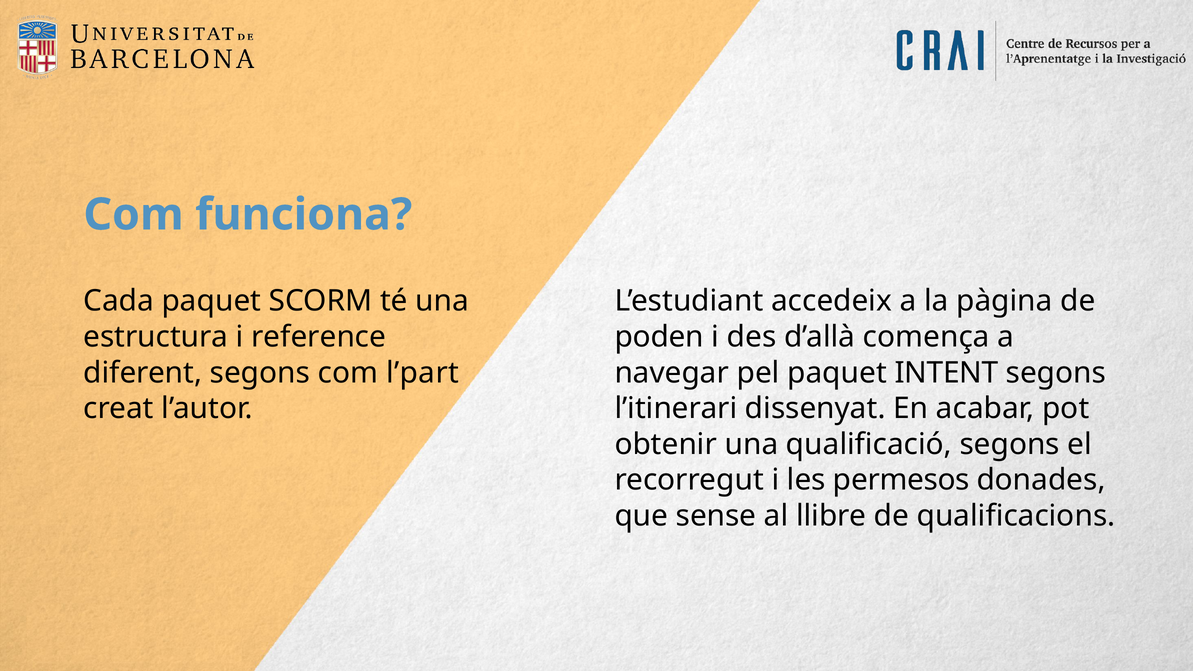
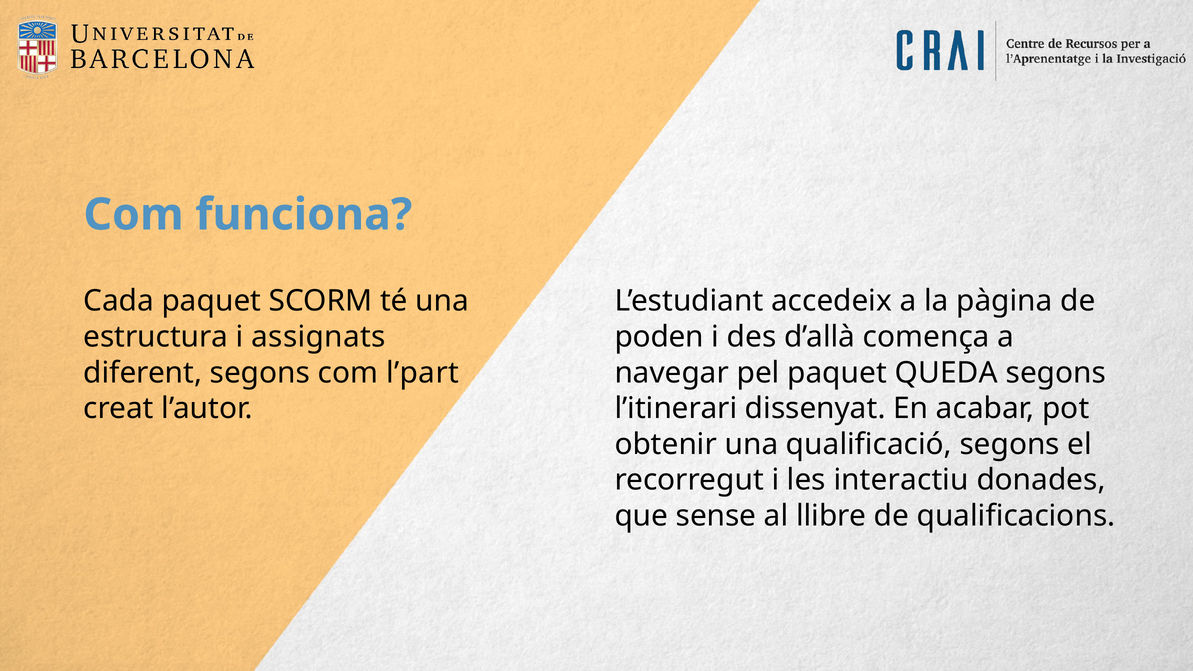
reference: reference -> assignats
INTENT: INTENT -> QUEDA
permesos: permesos -> interactiu
